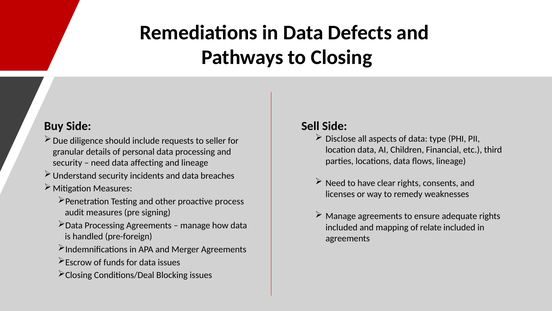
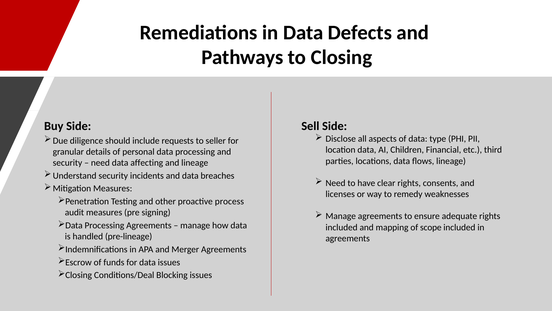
relate: relate -> scope
pre-foreign: pre-foreign -> pre-lineage
